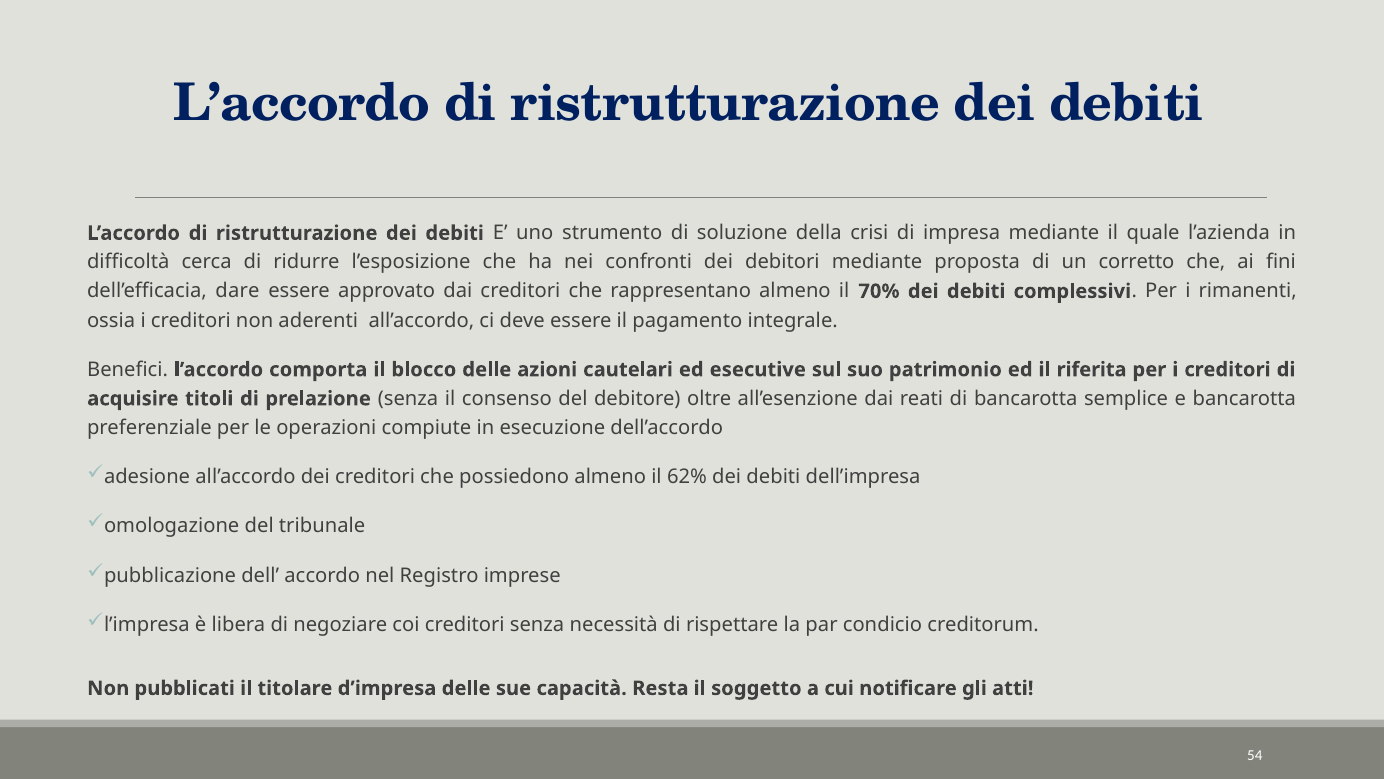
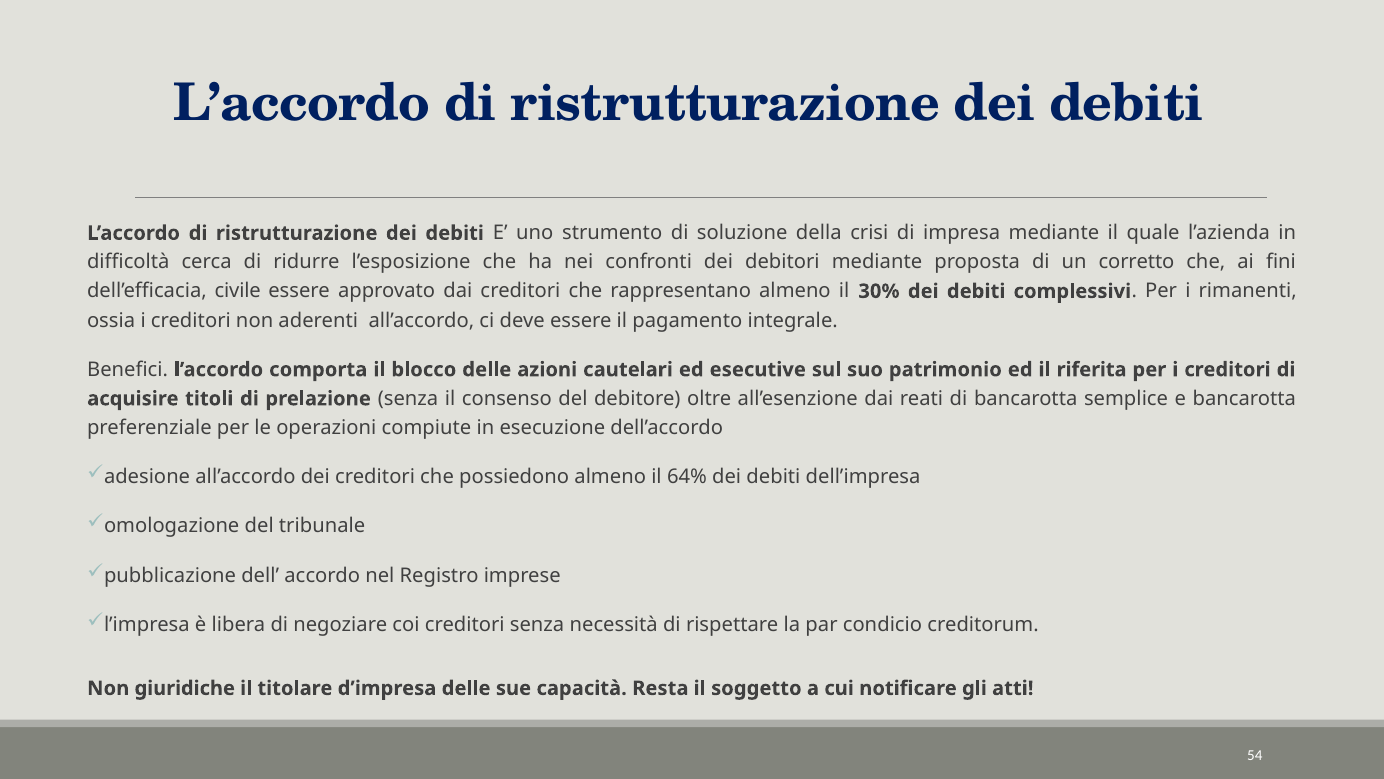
dare: dare -> civile
70%: 70% -> 30%
62%: 62% -> 64%
pubblicati: pubblicati -> giuridiche
